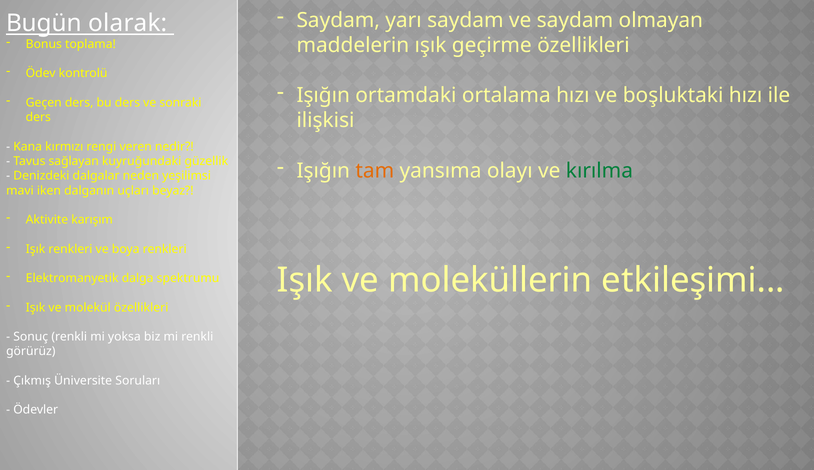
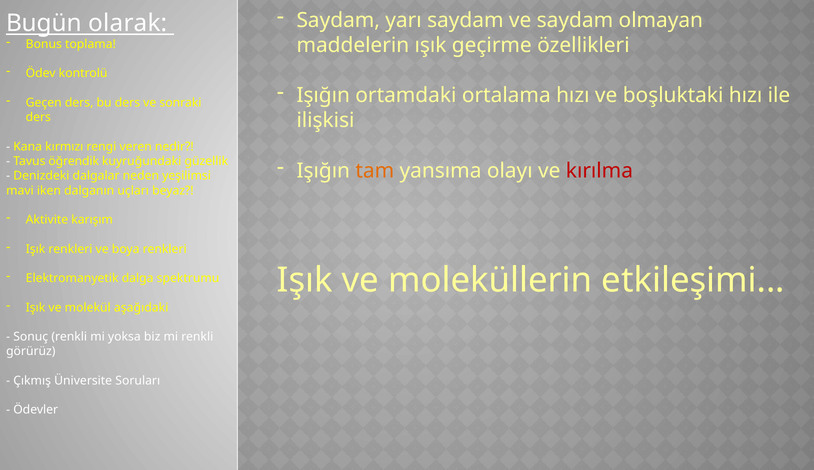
sağlayan: sağlayan -> öğrendik
kırılma colour: green -> red
molekül özellikleri: özellikleri -> aşağıdaki
